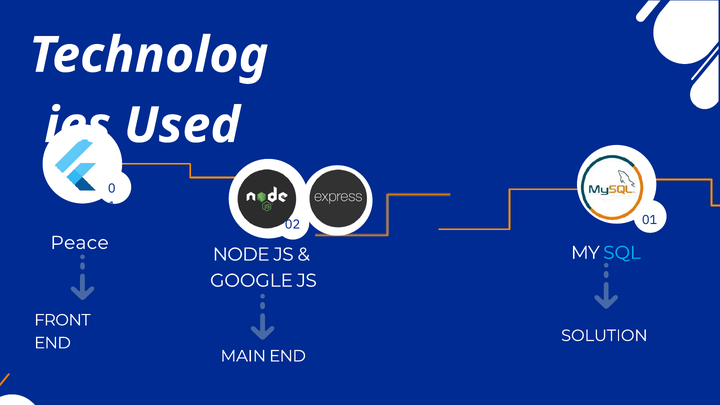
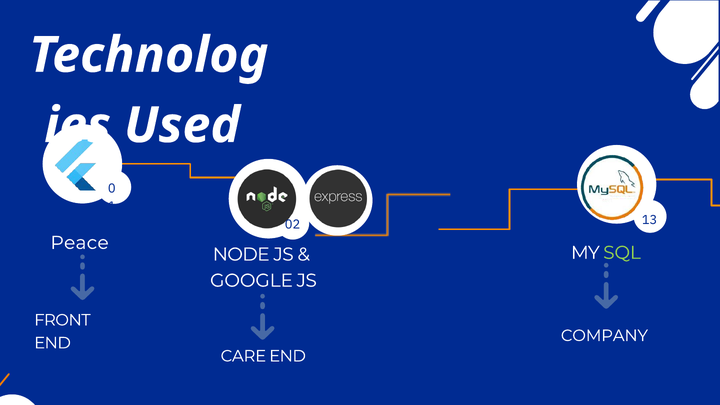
01: 01 -> 13
SQL colour: light blue -> light green
SOLUTION: SOLUTION -> COMPANY
MAIN: MAIN -> CARE
